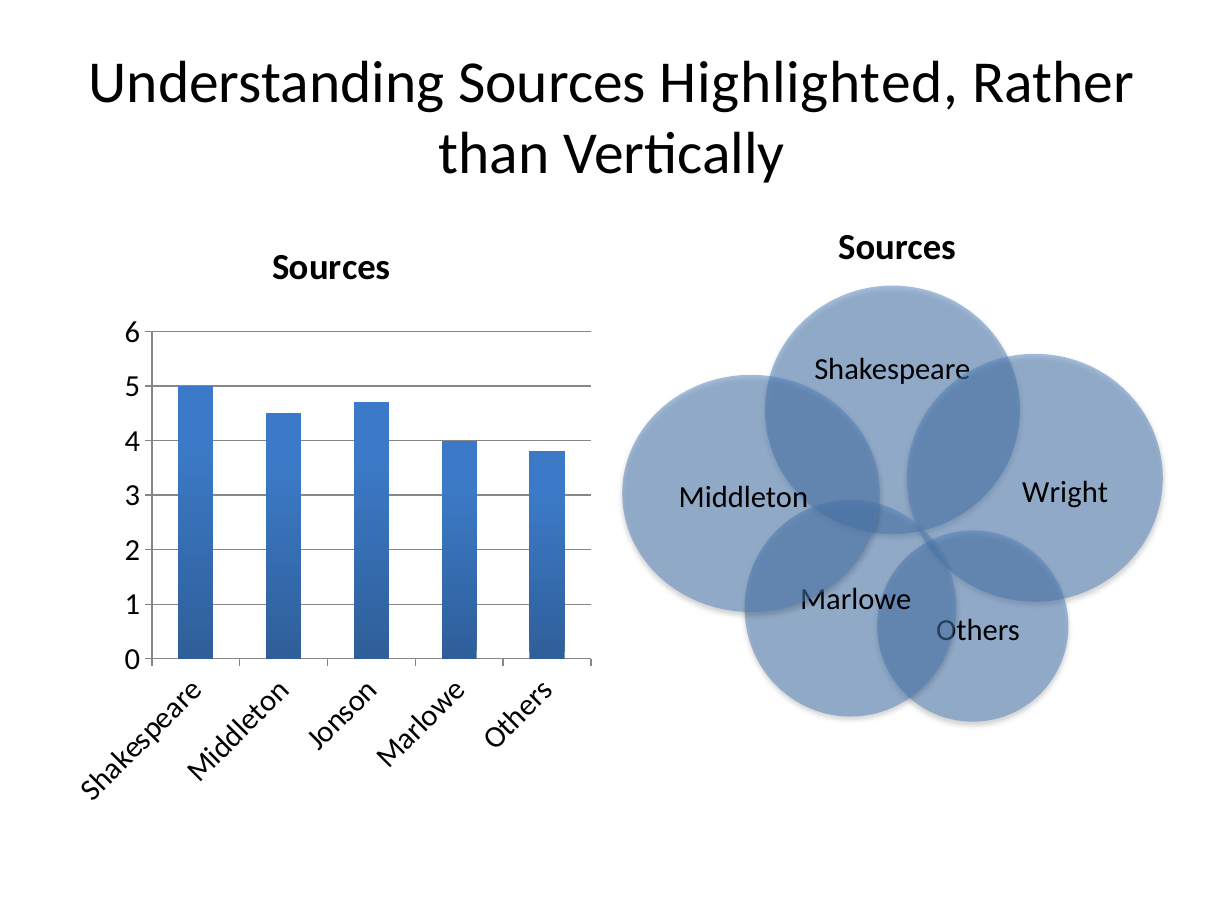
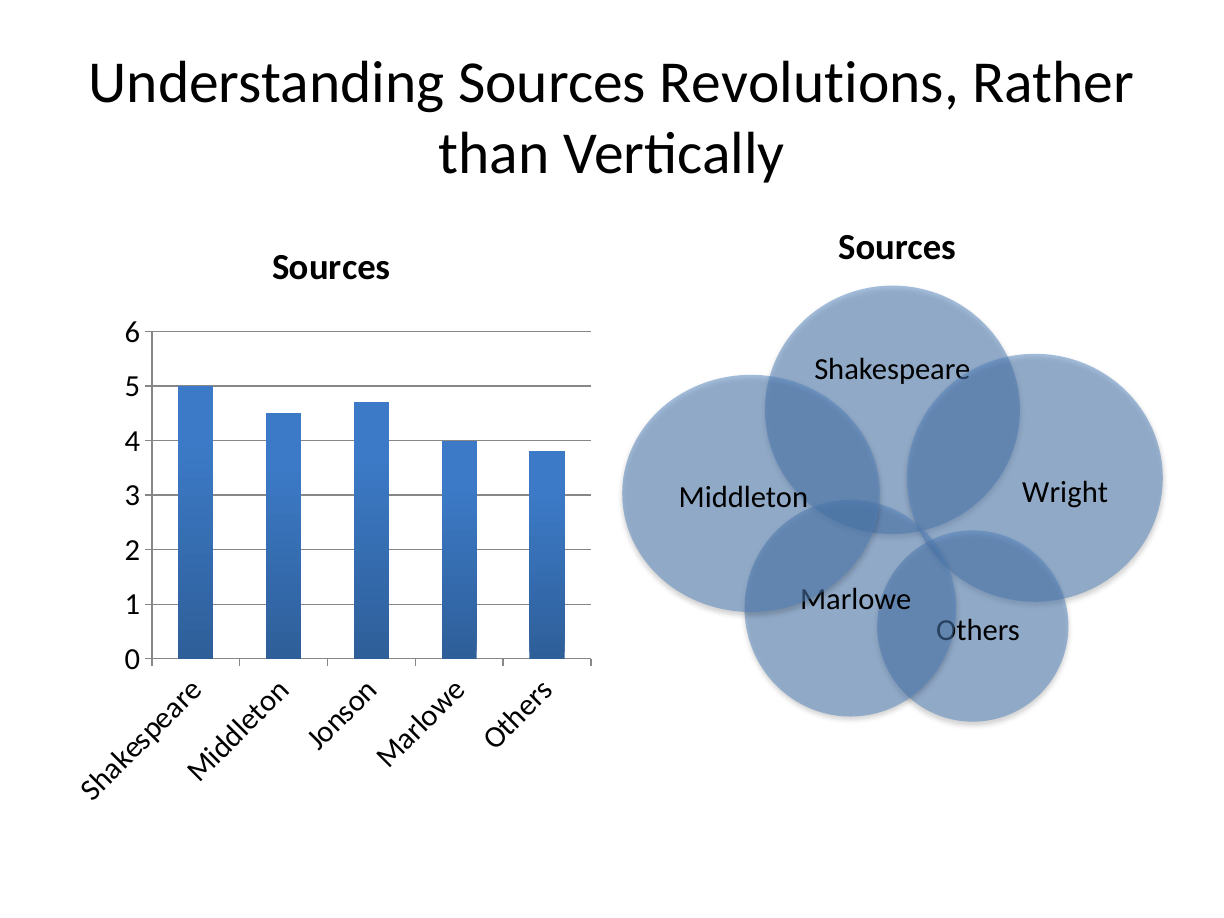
Highlighted: Highlighted -> Revolutions
